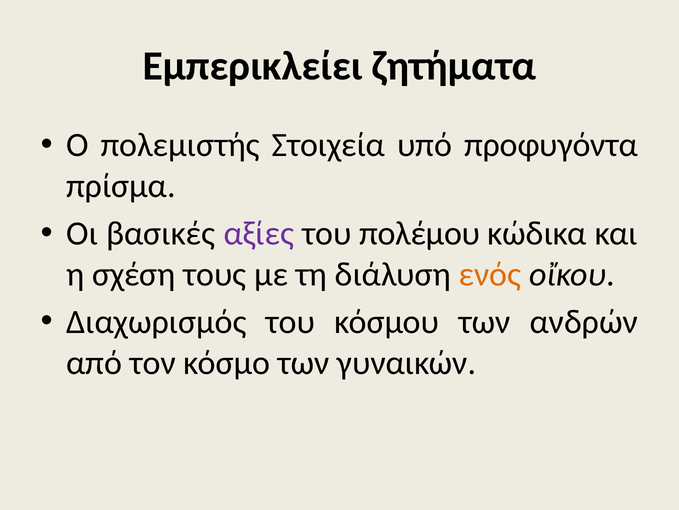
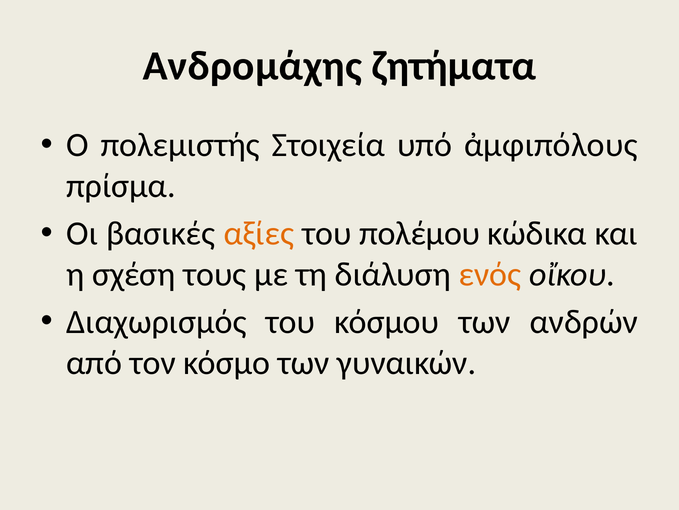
Εμπερικλείει: Εμπερικλείει -> Ανδρομάχης
προφυγόντα: προφυγόντα -> ἀμφιπόλους
αξίες colour: purple -> orange
